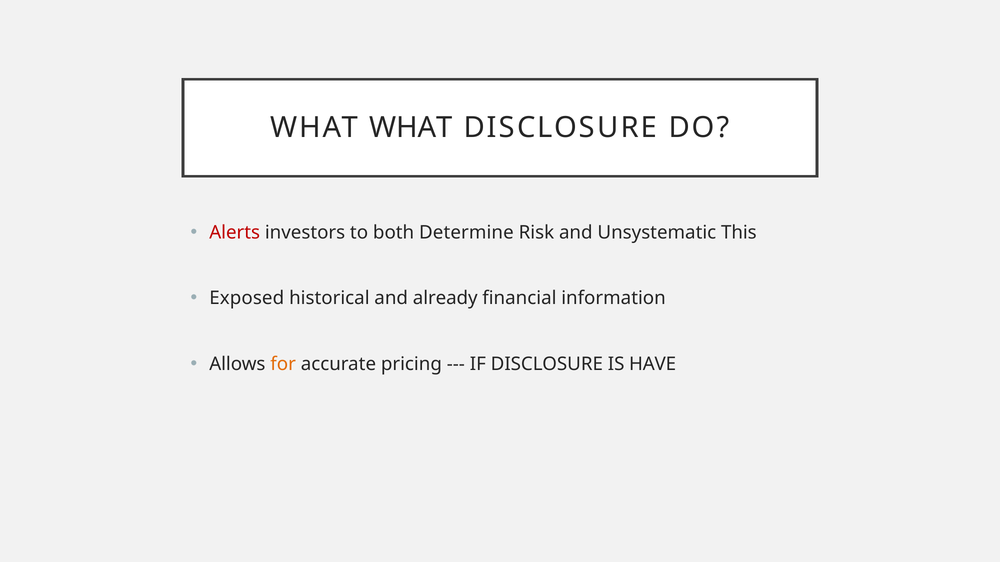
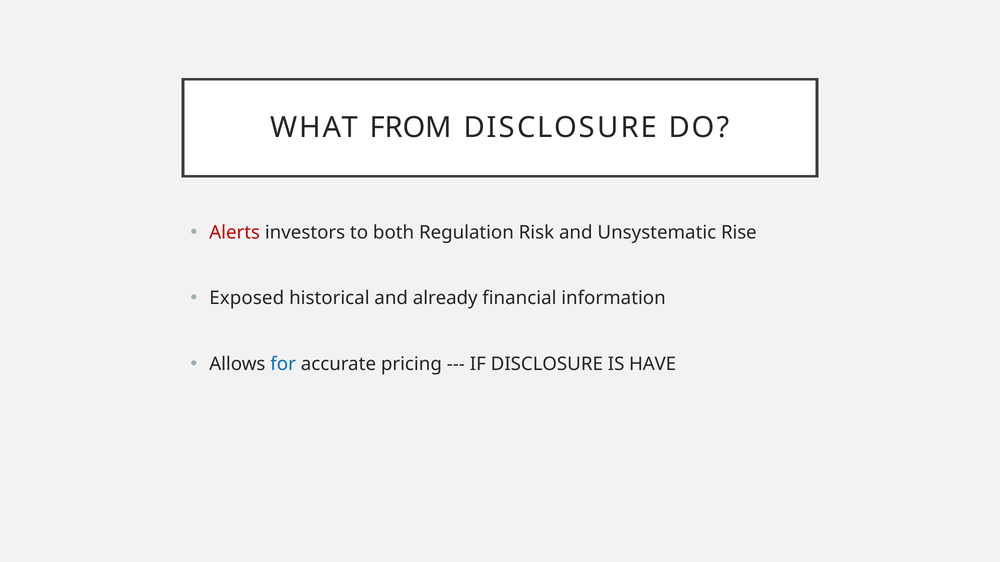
WHAT WHAT: WHAT -> FROM
Determine: Determine -> Regulation
This: This -> Rise
for colour: orange -> blue
